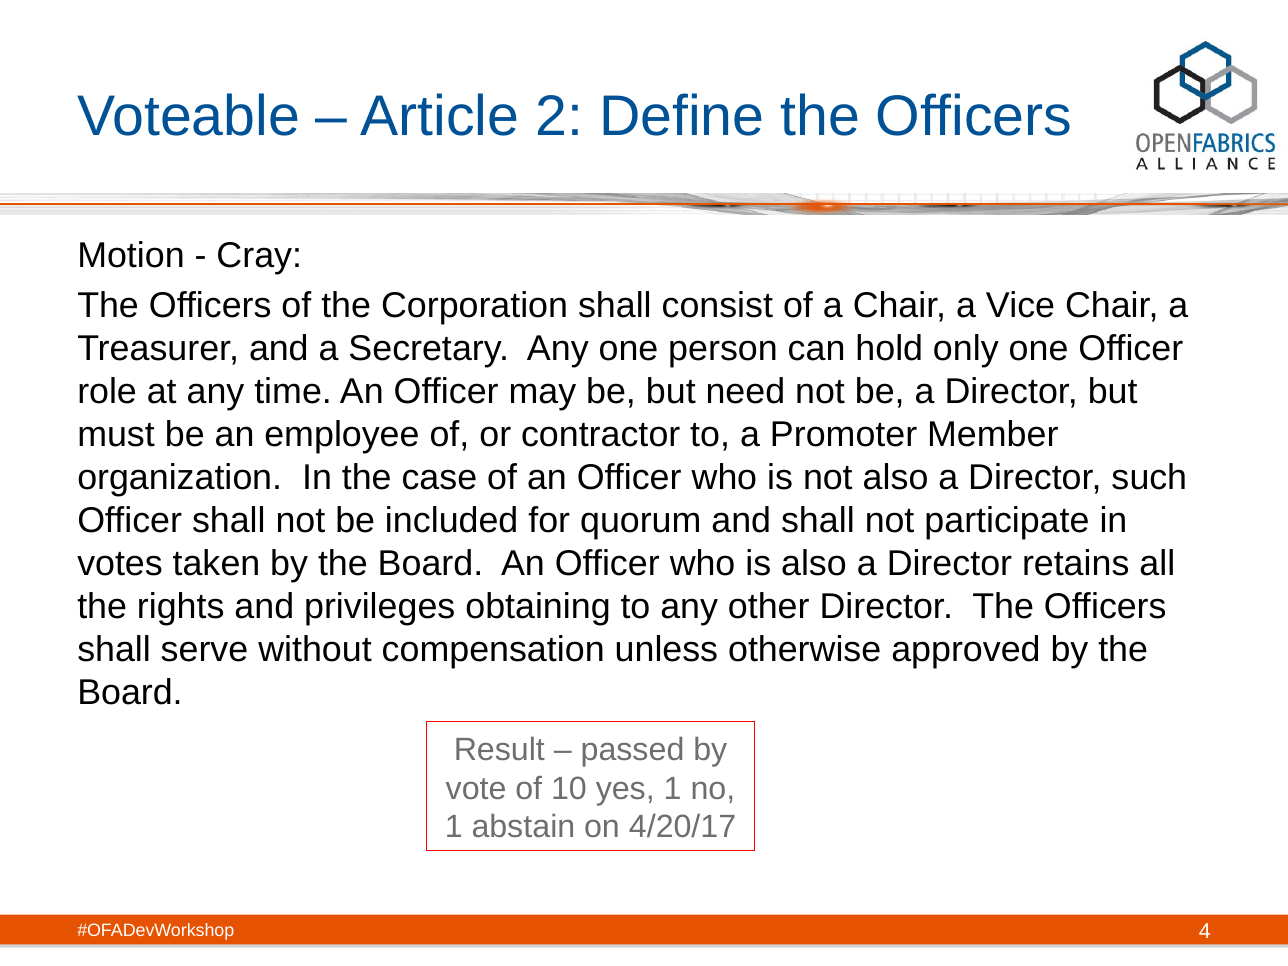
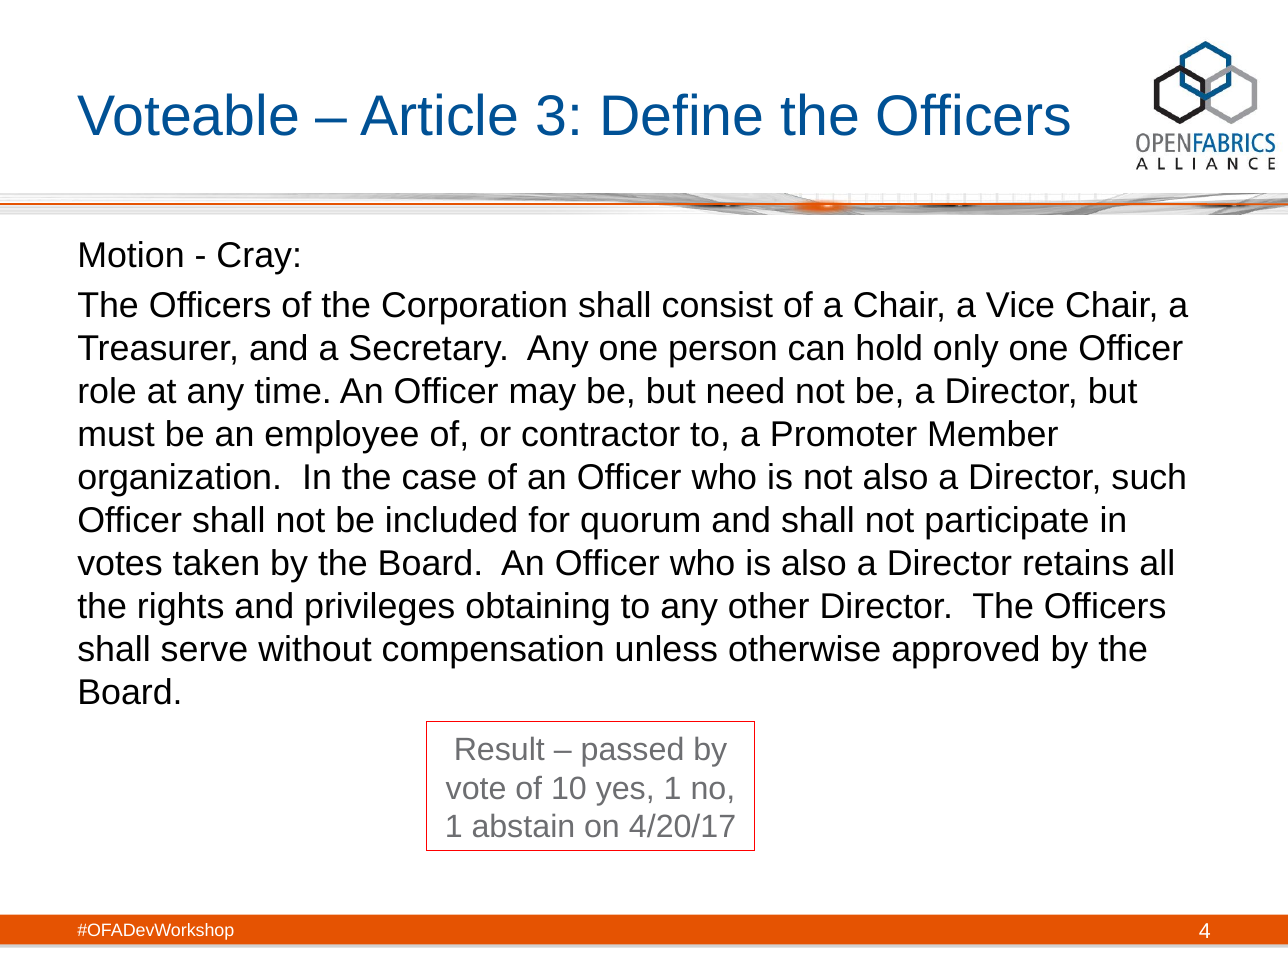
2: 2 -> 3
